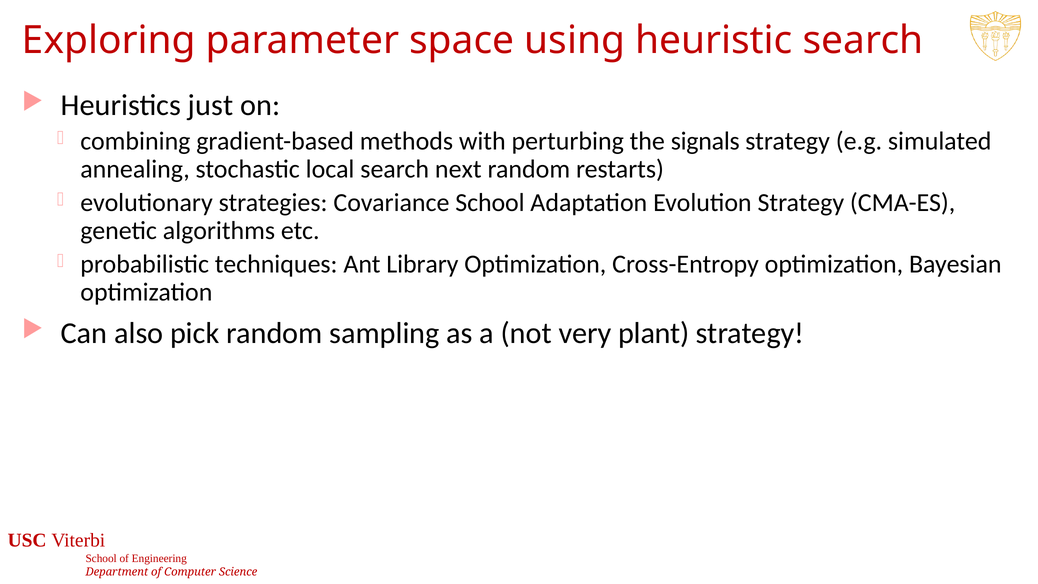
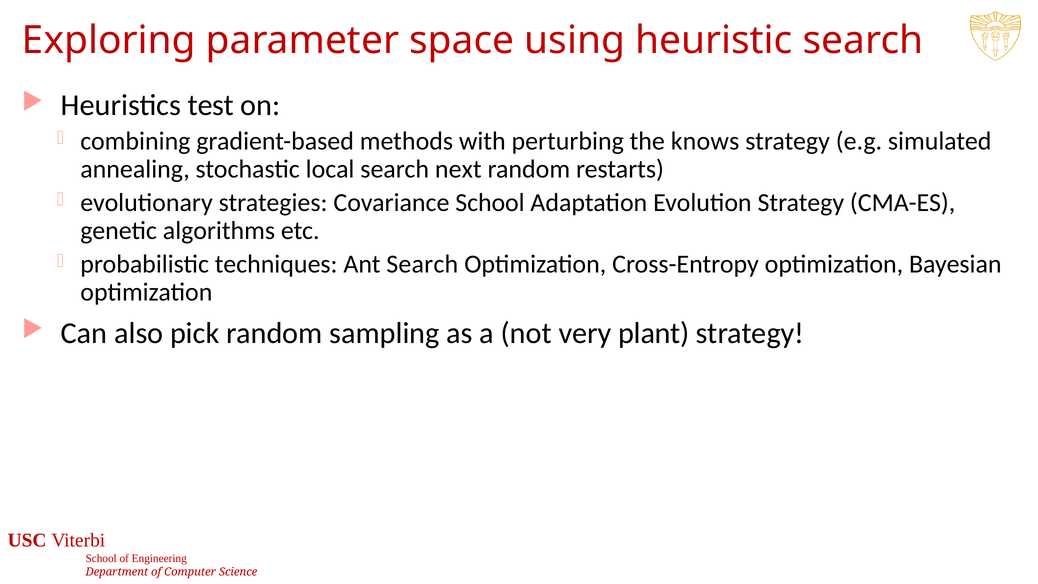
just: just -> test
signals: signals -> knows
Ant Library: Library -> Search
